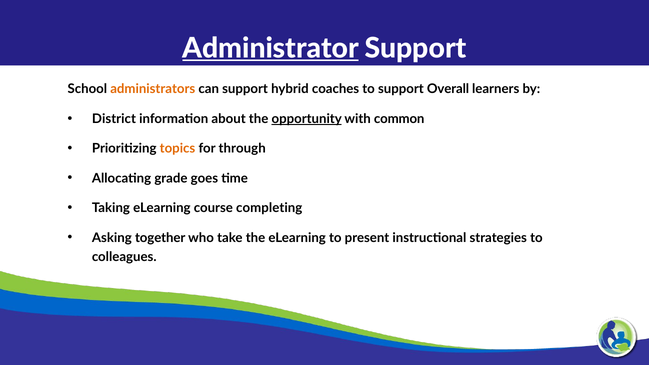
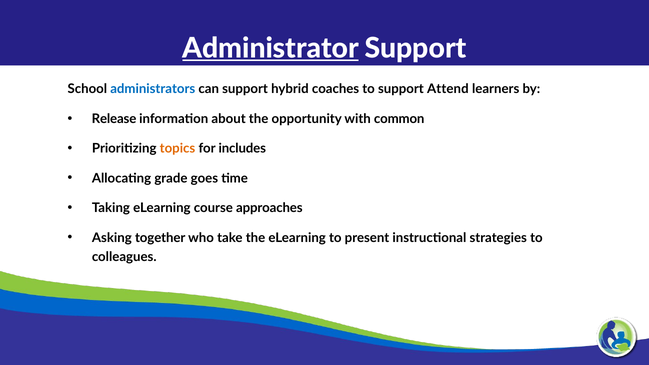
administrators colour: orange -> blue
Overall: Overall -> Attend
District: District -> Release
opportunity underline: present -> none
through: through -> includes
completing: completing -> approaches
